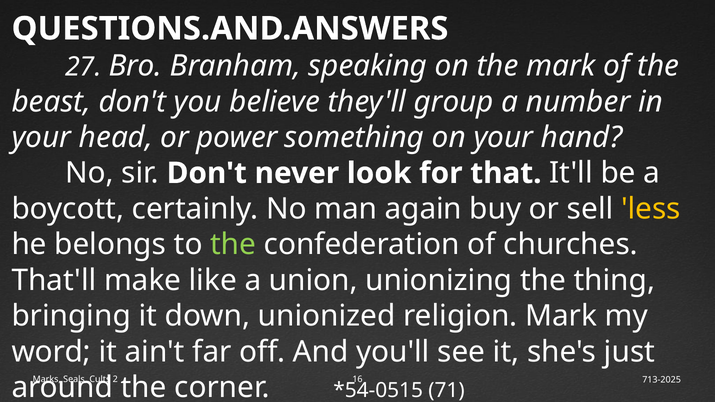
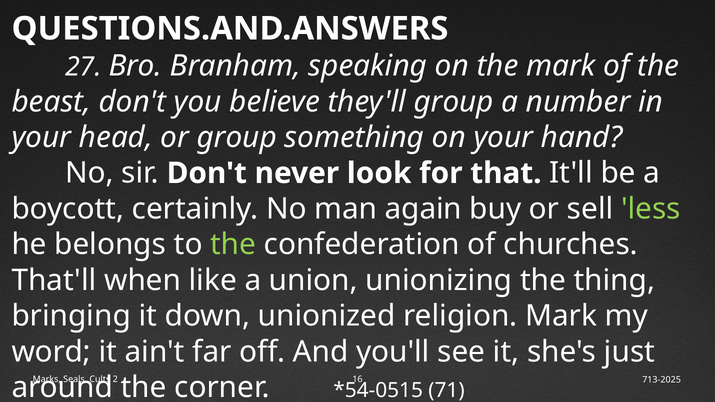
or power: power -> group
less colour: yellow -> light green
make: make -> when
